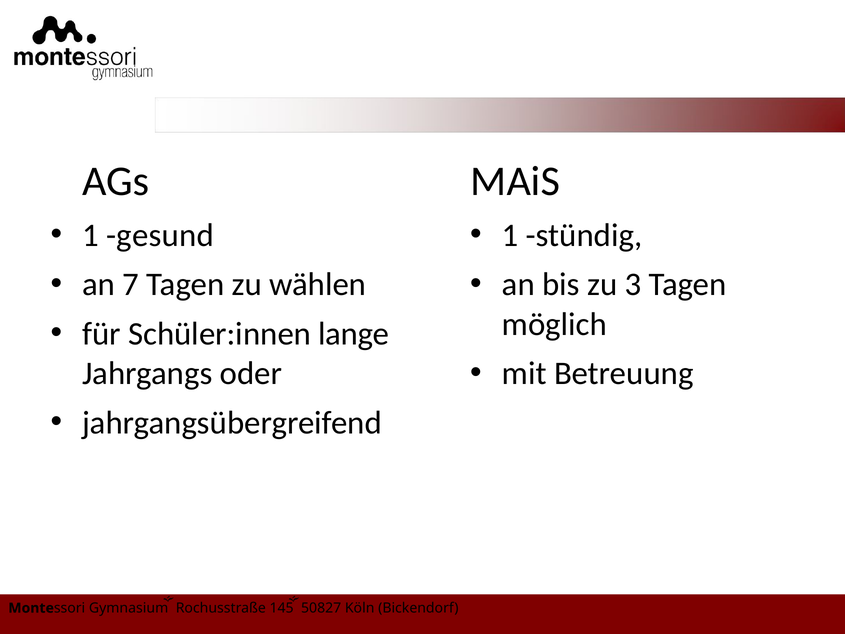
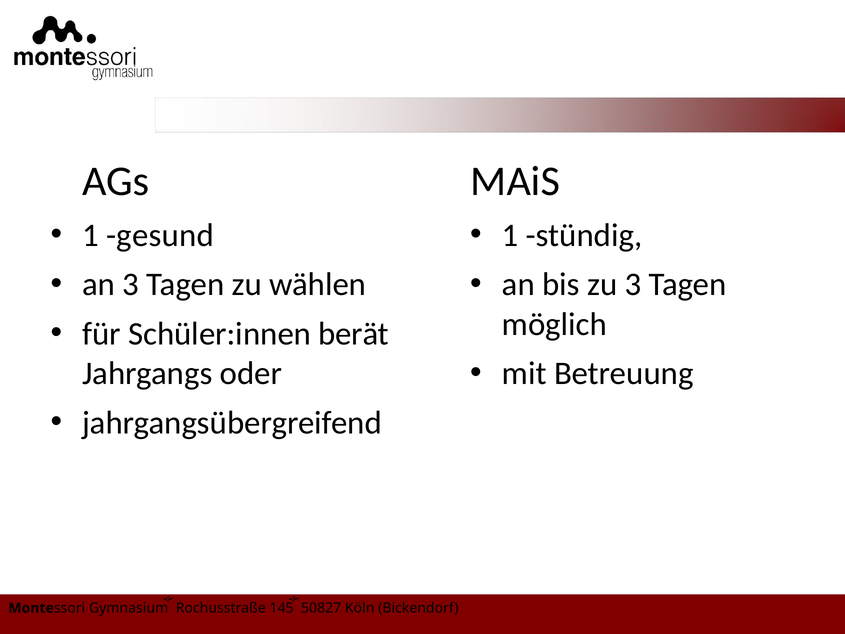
an 7: 7 -> 3
lange: lange -> berät
